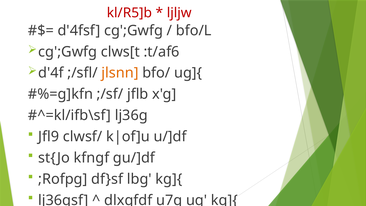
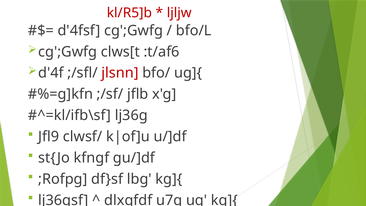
jlsnn colour: orange -> red
